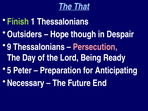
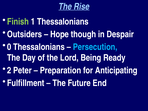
That: That -> Rise
9: 9 -> 0
Persecution colour: pink -> light blue
5: 5 -> 2
Necessary: Necessary -> Fulfillment
